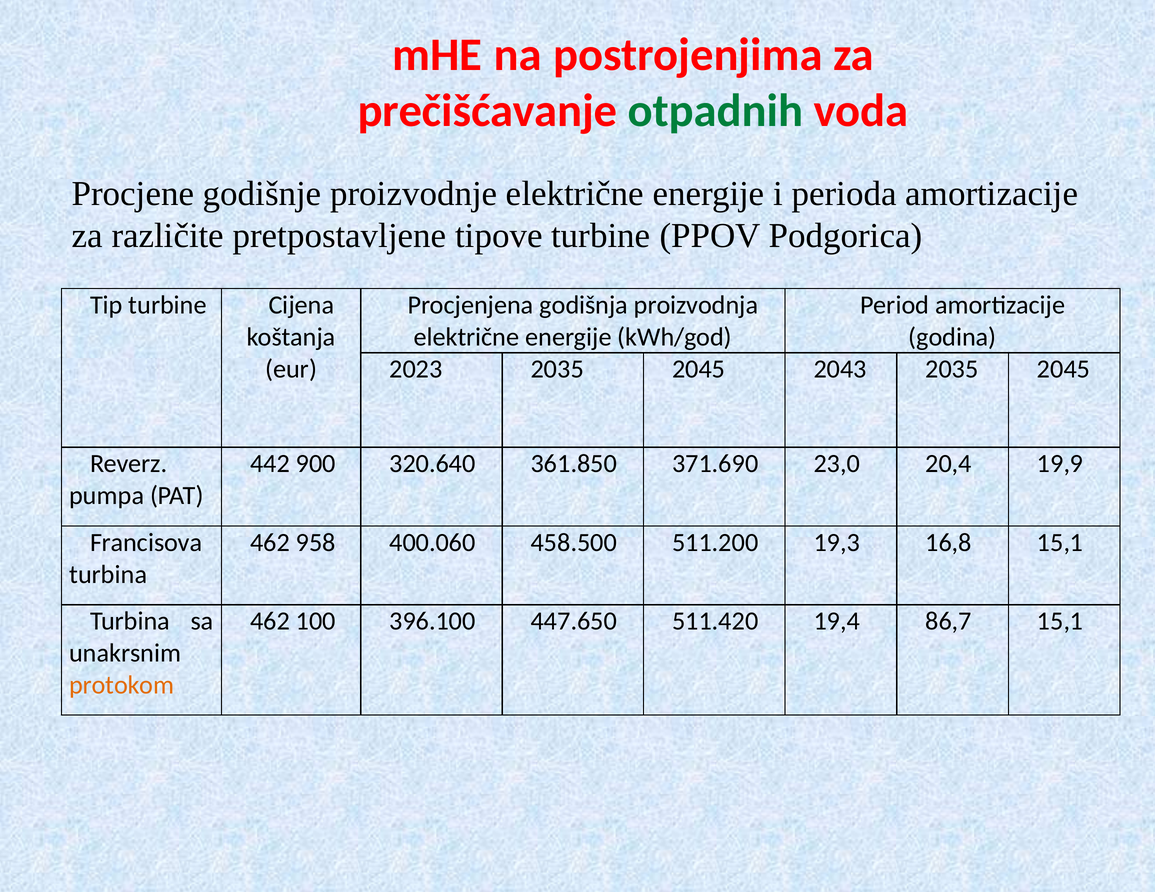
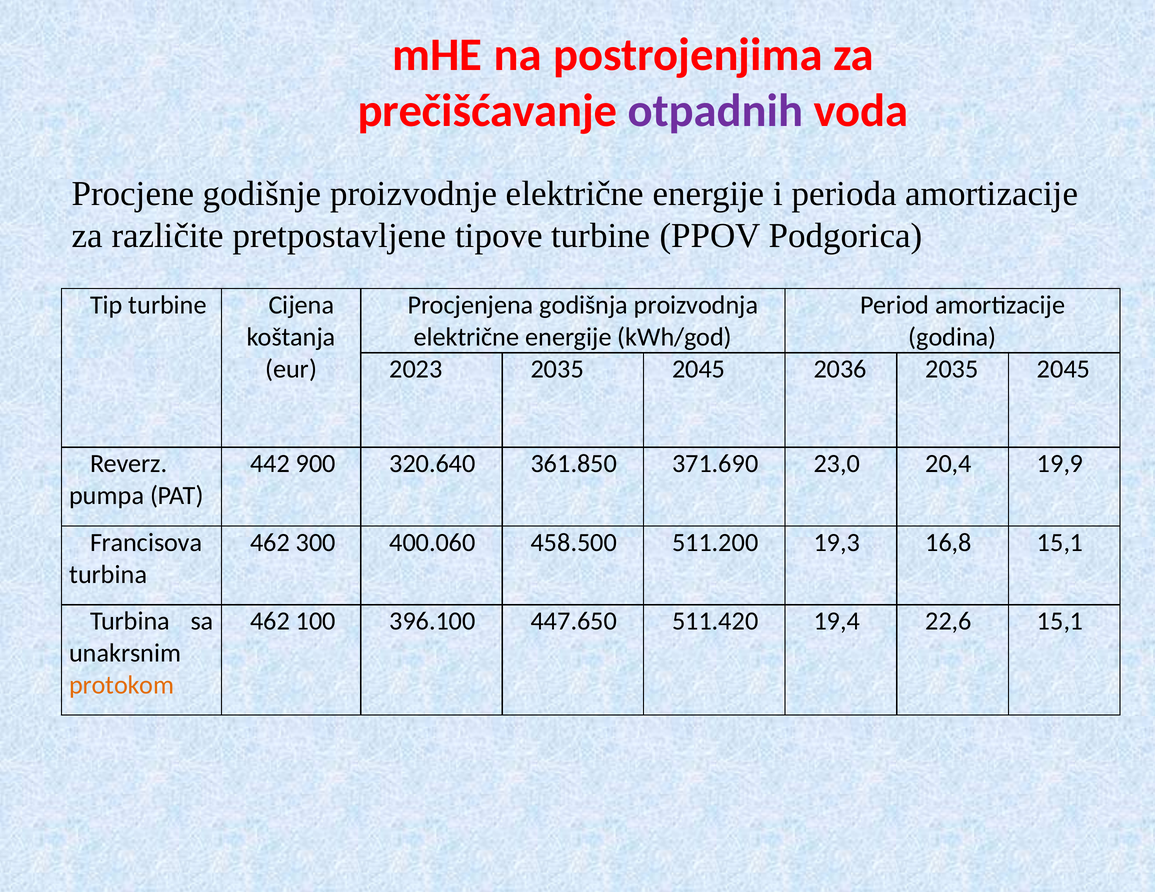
otpadnih colour: green -> purple
2043: 2043 -> 2036
958: 958 -> 300
86,7: 86,7 -> 22,6
